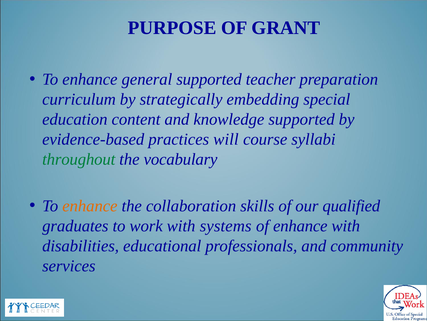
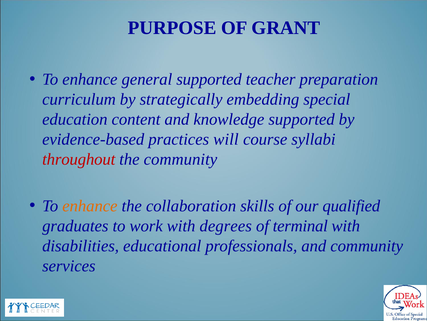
throughout colour: green -> red
the vocabulary: vocabulary -> community
systems: systems -> degrees
of enhance: enhance -> terminal
